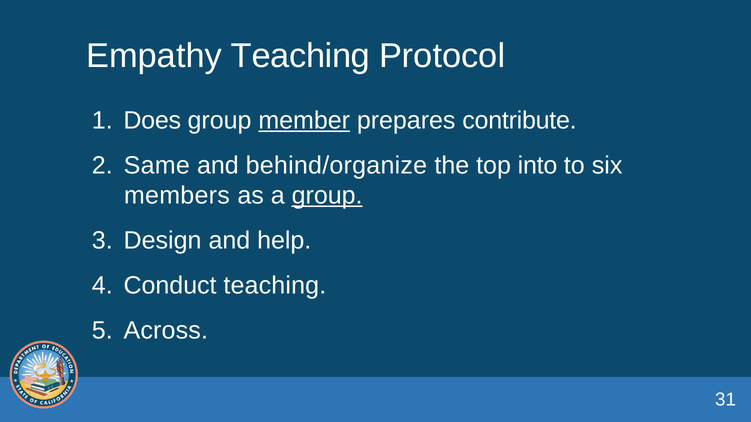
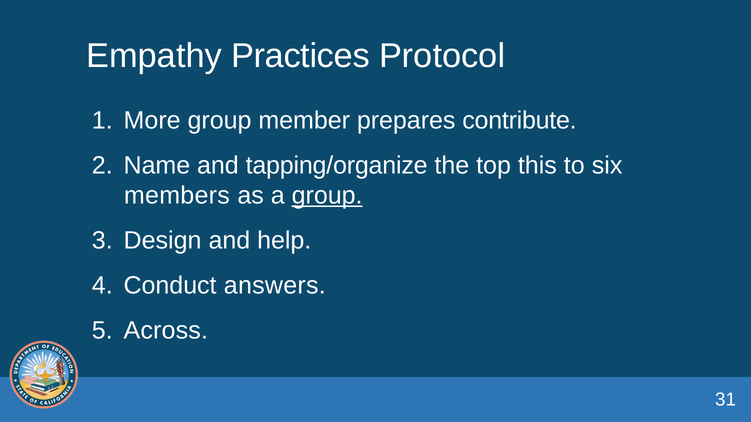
Empathy Teaching: Teaching -> Practices
Does: Does -> More
member underline: present -> none
Same: Same -> Name
behind/organize: behind/organize -> tapping/organize
into: into -> this
Conduct teaching: teaching -> answers
